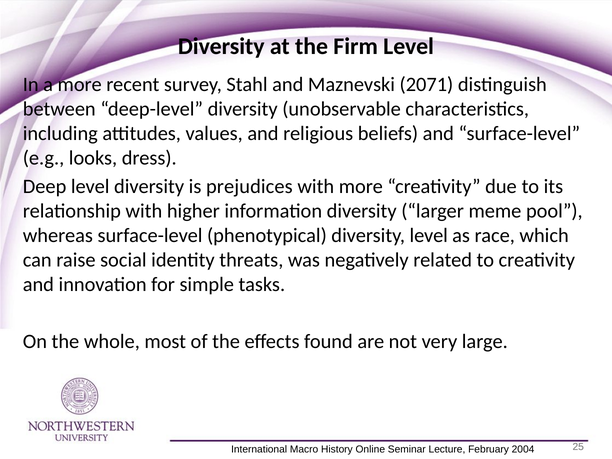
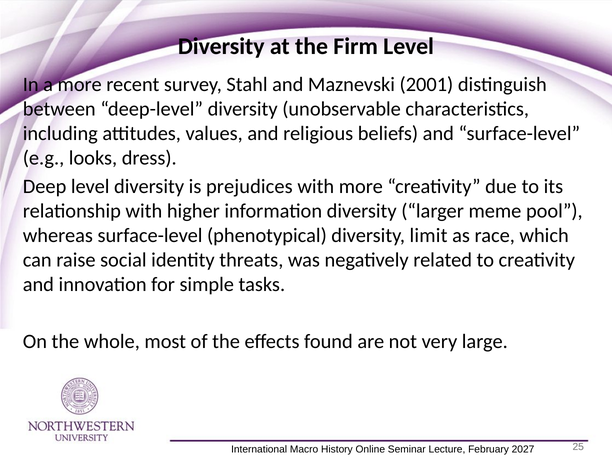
2071: 2071 -> 2001
diversity level: level -> limit
2004: 2004 -> 2027
